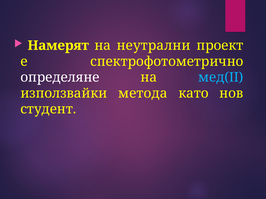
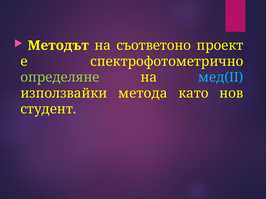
Намерят: Намерят -> Методът
неутрални: неутрални -> съответоно
определяне colour: white -> light green
